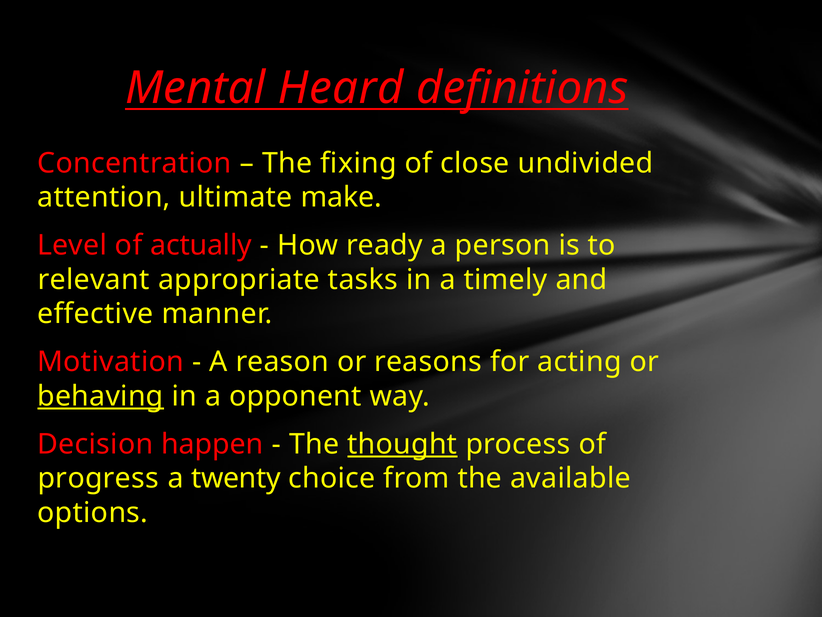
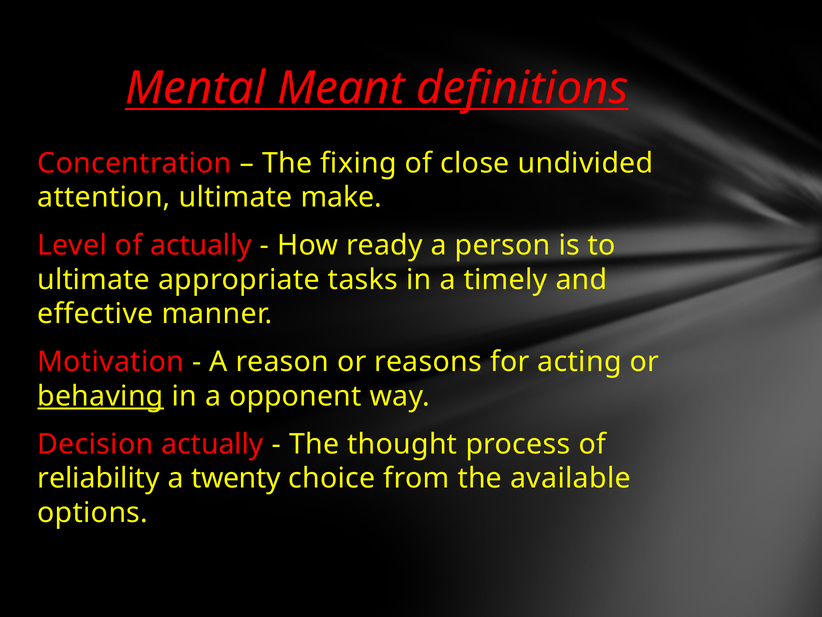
Heard: Heard -> Meant
relevant at (94, 280): relevant -> ultimate
Decision happen: happen -> actually
thought underline: present -> none
progress: progress -> reliability
